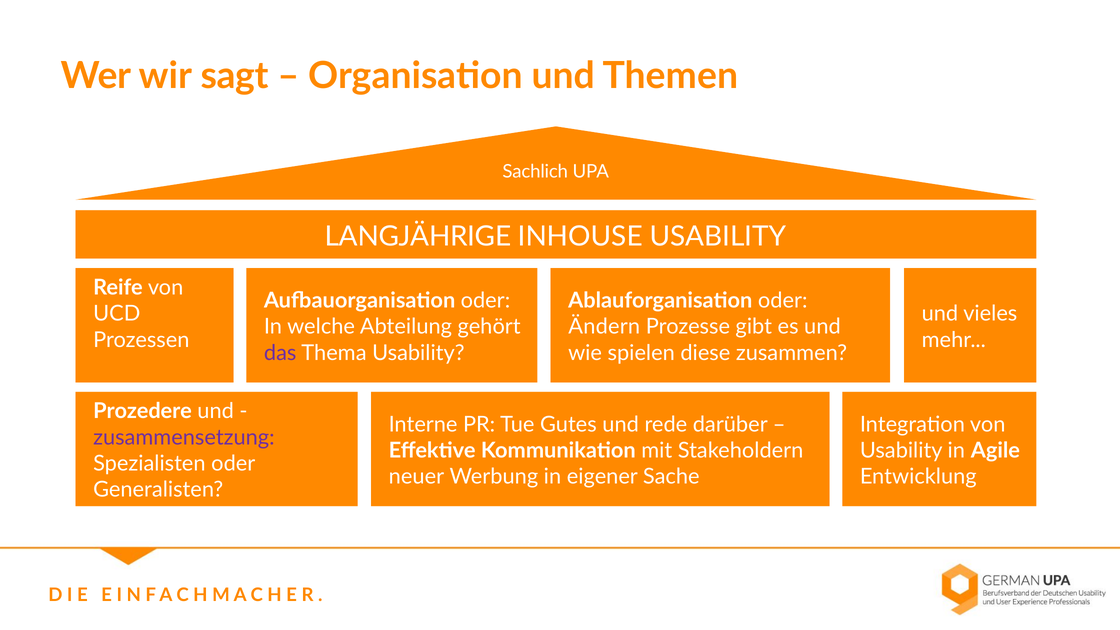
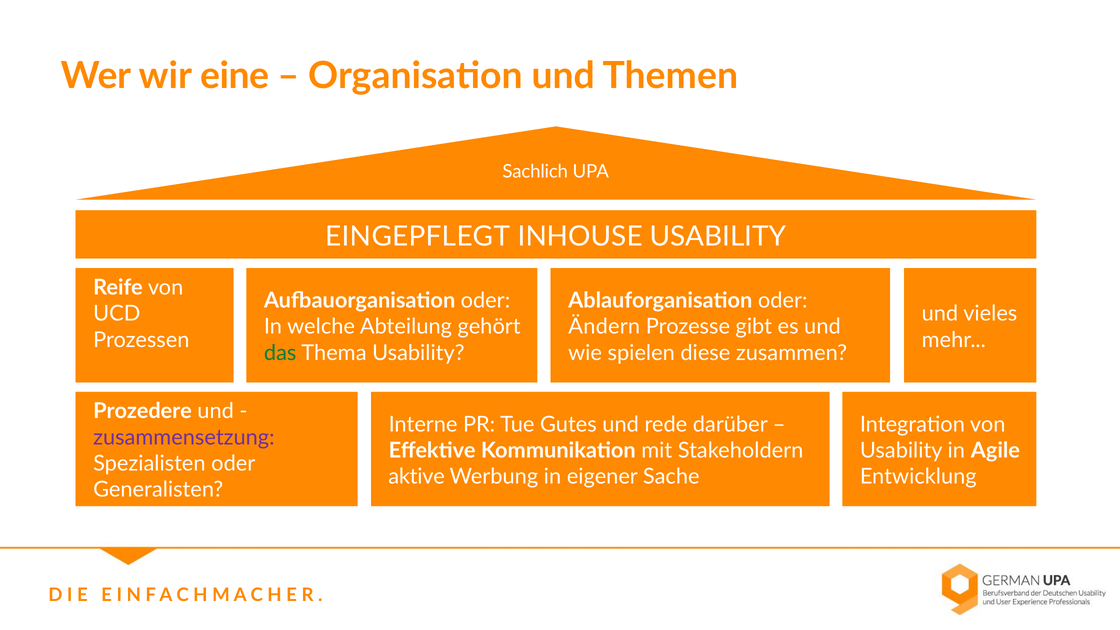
sagt: sagt -> eine
LANGJÄHRIGE: LANGJÄHRIGE -> EINGEPFLEGT
das colour: purple -> green
neuer: neuer -> aktive
